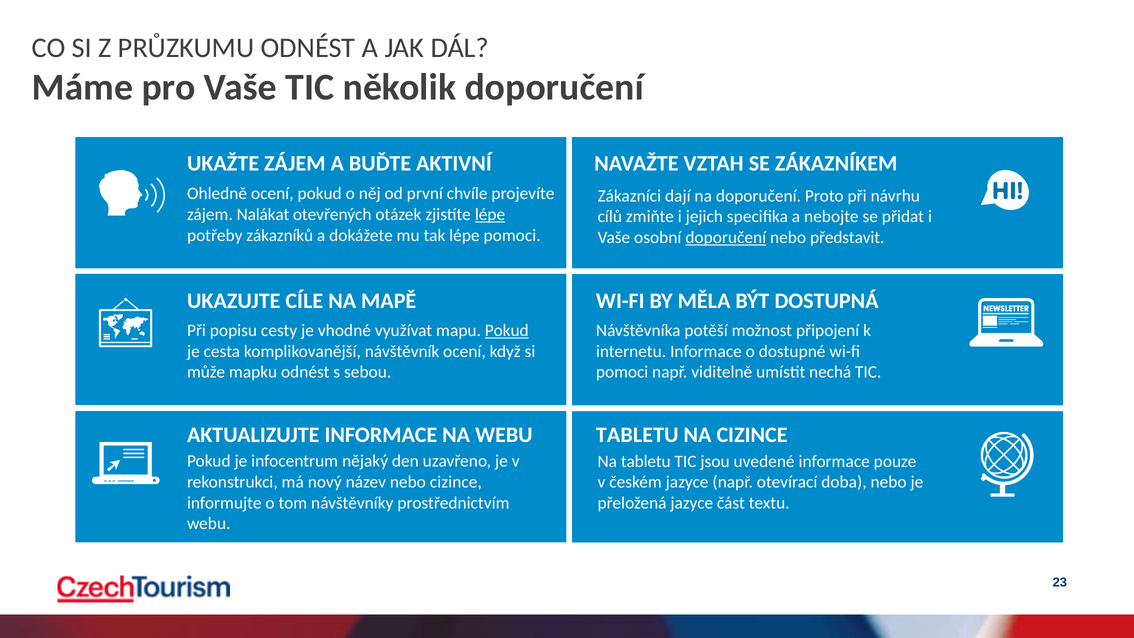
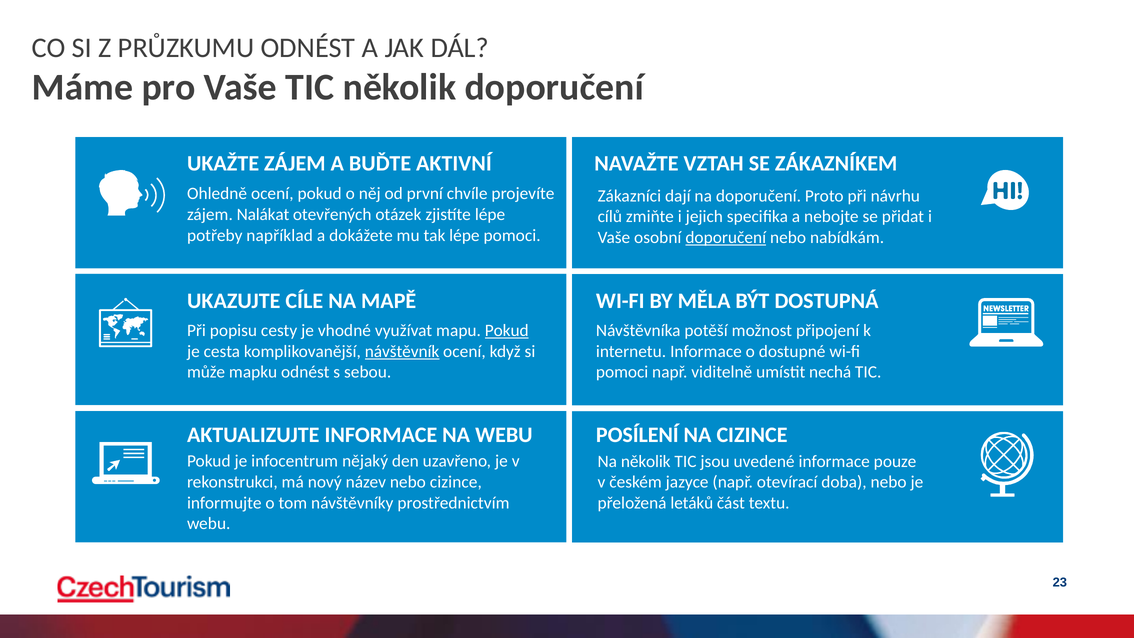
lépe at (490, 214) underline: present -> none
zákazníků: zákazníků -> například
představit: představit -> nabídkám
návštěvník underline: none -> present
TABLETU at (637, 435): TABLETU -> POSÍLENÍ
Na tabletu: tabletu -> několik
přeložená jazyce: jazyce -> letáků
